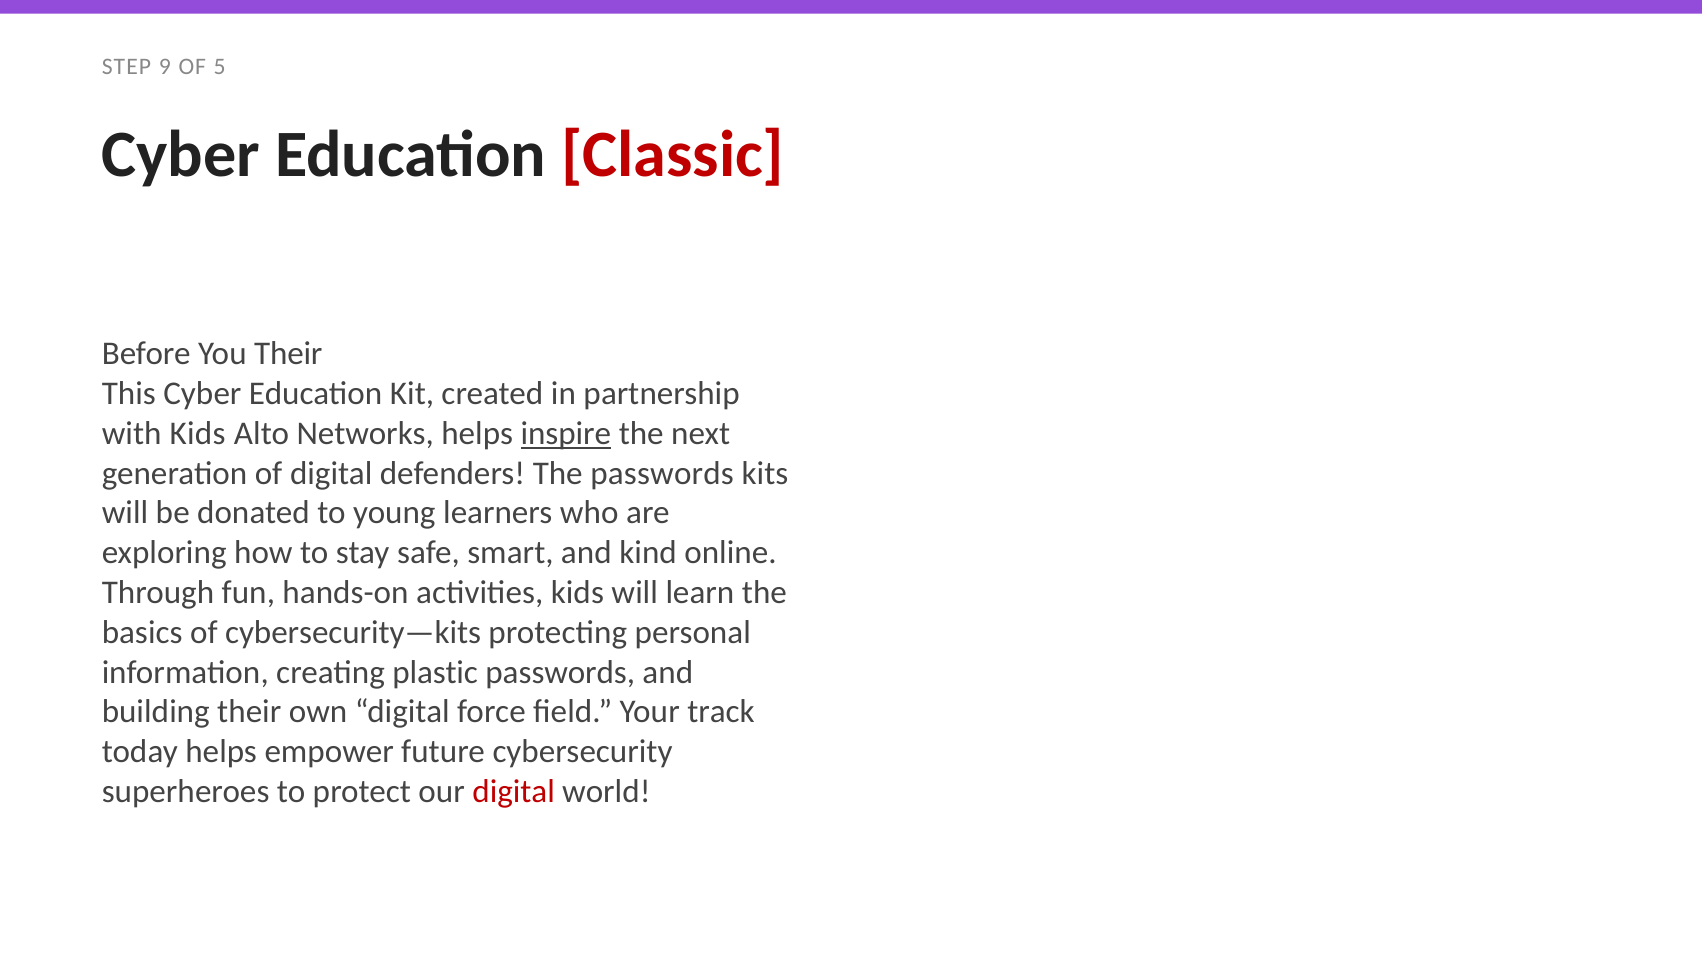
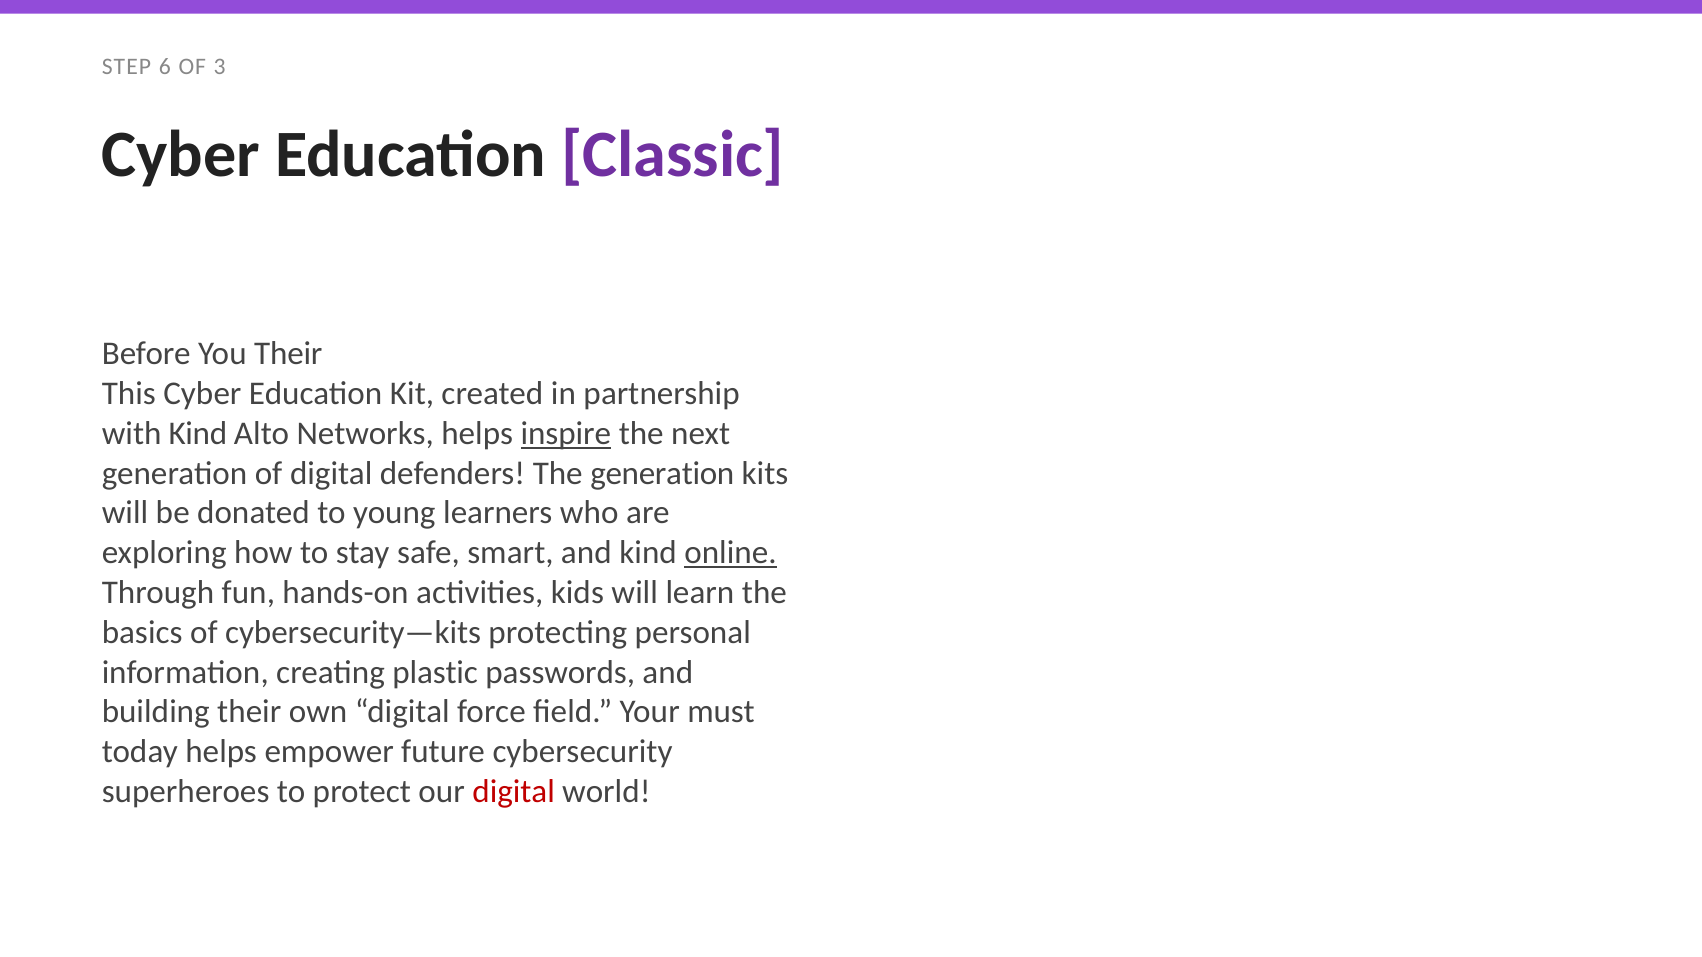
9: 9 -> 6
5: 5 -> 3
Classic colour: red -> purple
with Kids: Kids -> Kind
The passwords: passwords -> generation
online underline: none -> present
track: track -> must
